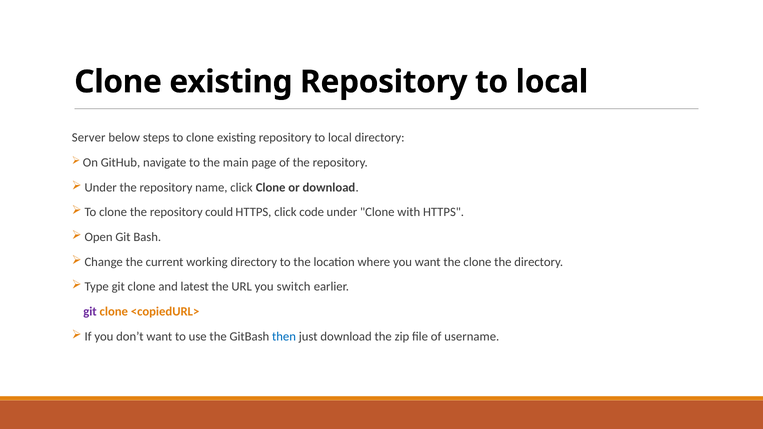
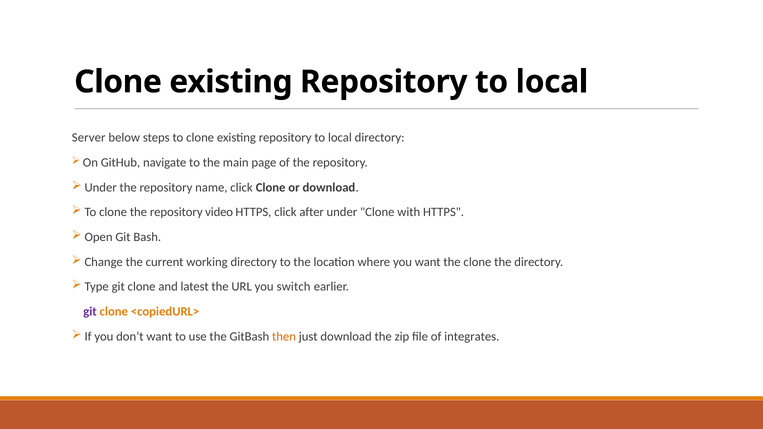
could: could -> video
code: code -> after
then colour: blue -> orange
username: username -> integrates
